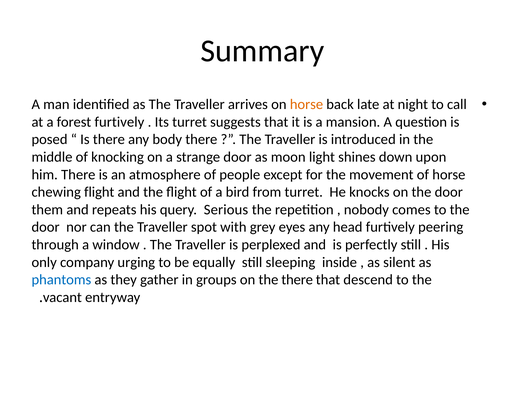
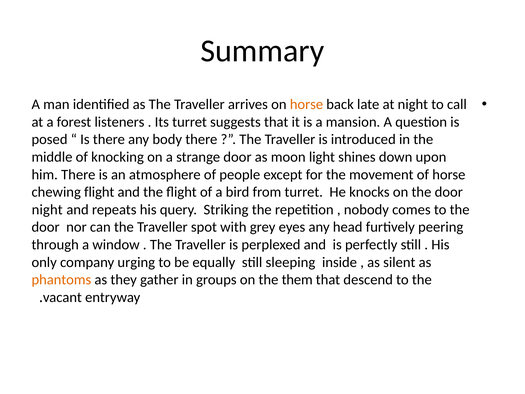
forest furtively: furtively -> listeners
them at (47, 209): them -> night
Serious: Serious -> Striking
phantoms colour: blue -> orange
the there: there -> them
